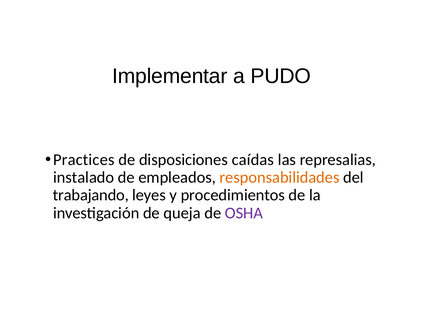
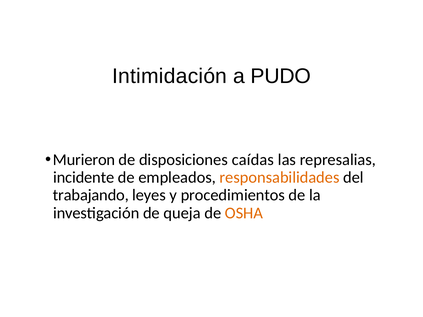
Implementar: Implementar -> Intimidación
Practices: Practices -> Murieron
instalado: instalado -> incidente
OSHA colour: purple -> orange
